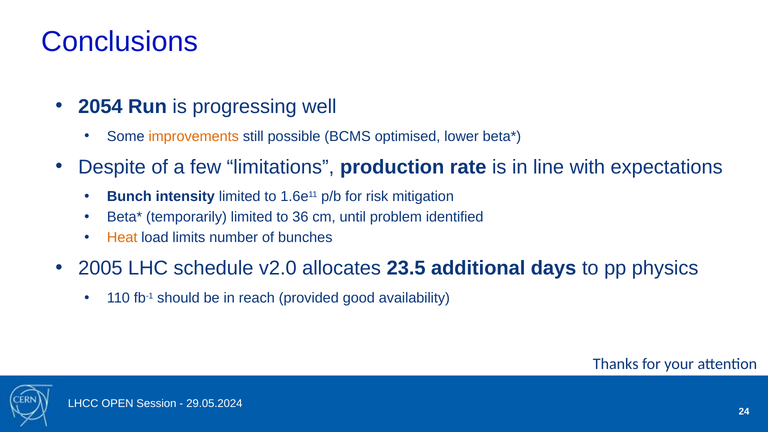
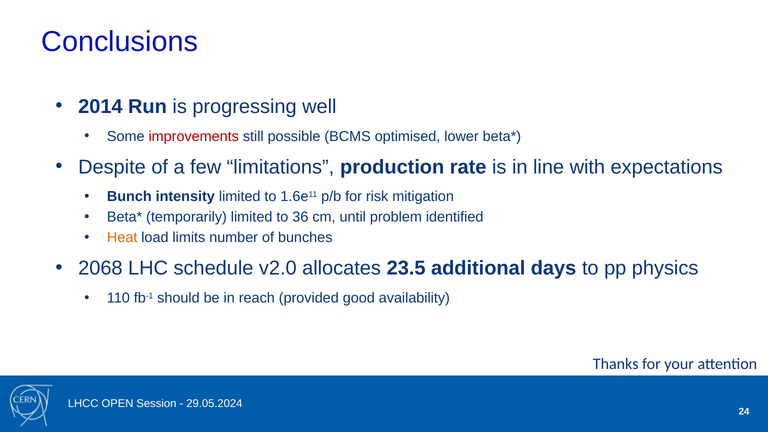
2054: 2054 -> 2014
improvements colour: orange -> red
2005: 2005 -> 2068
